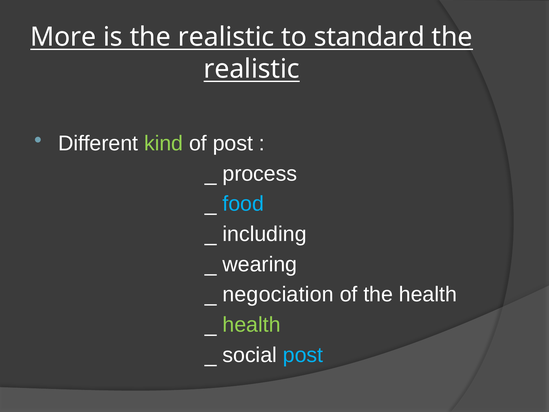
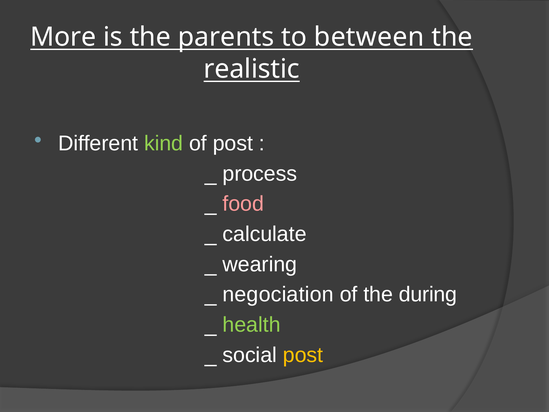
is the realistic: realistic -> parents
standard: standard -> between
food colour: light blue -> pink
including: including -> calculate
the health: health -> during
post at (303, 355) colour: light blue -> yellow
